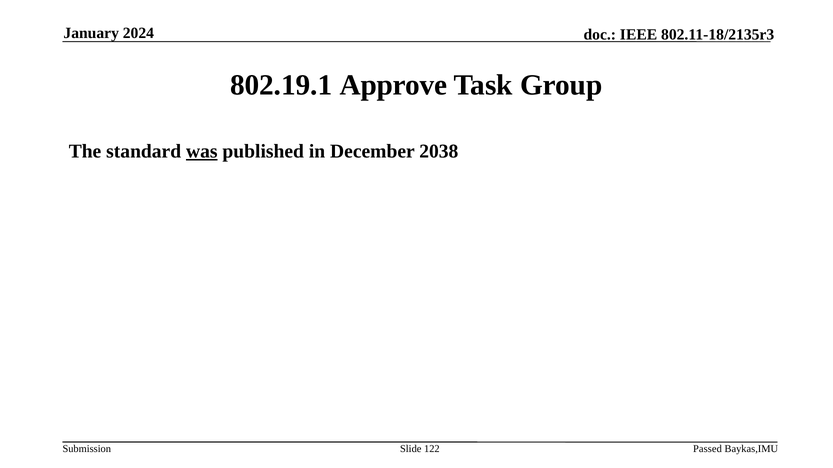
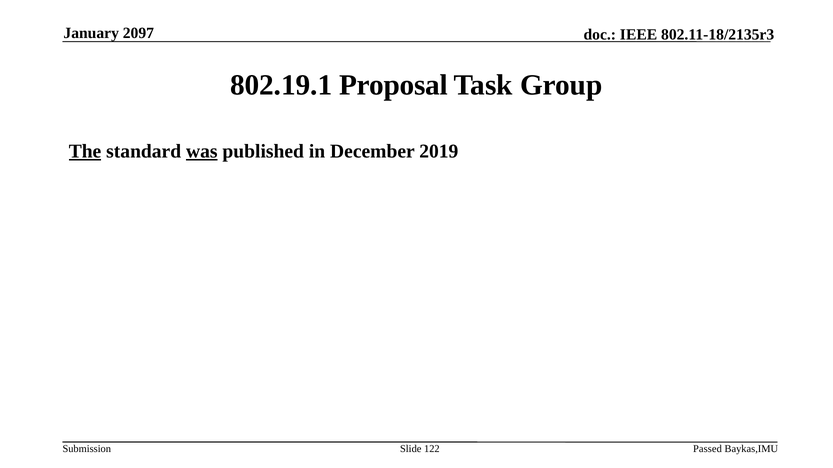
2024: 2024 -> 2097
Approve: Approve -> Proposal
The underline: none -> present
2038: 2038 -> 2019
